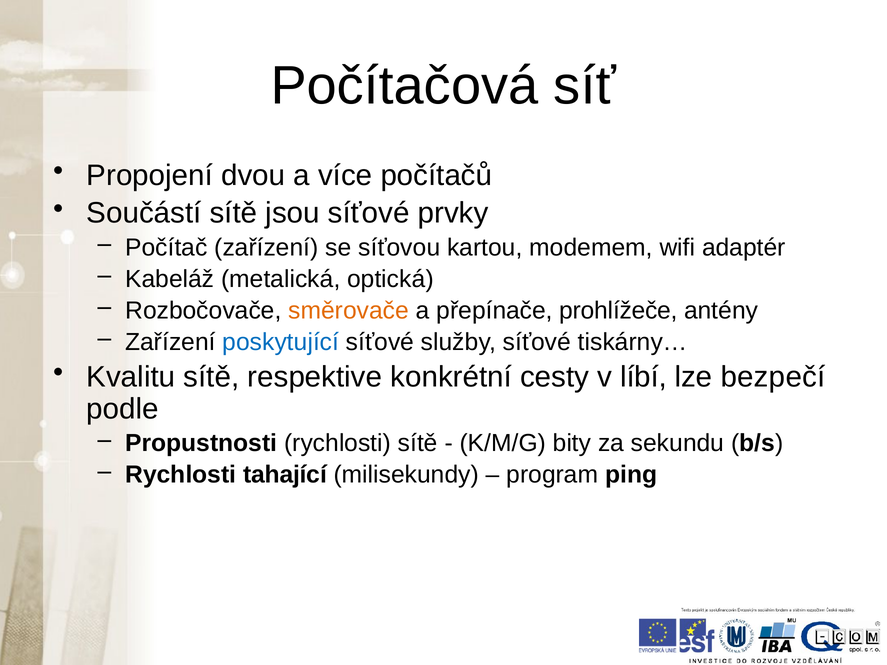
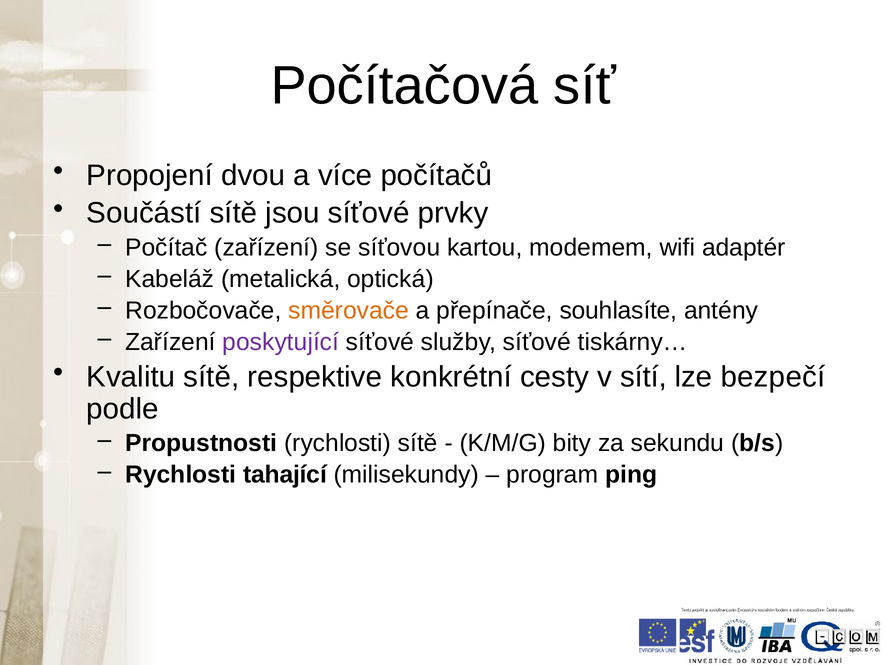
prohlížeče: prohlížeče -> souhlasíte
poskytující colour: blue -> purple
líbí: líbí -> sítí
